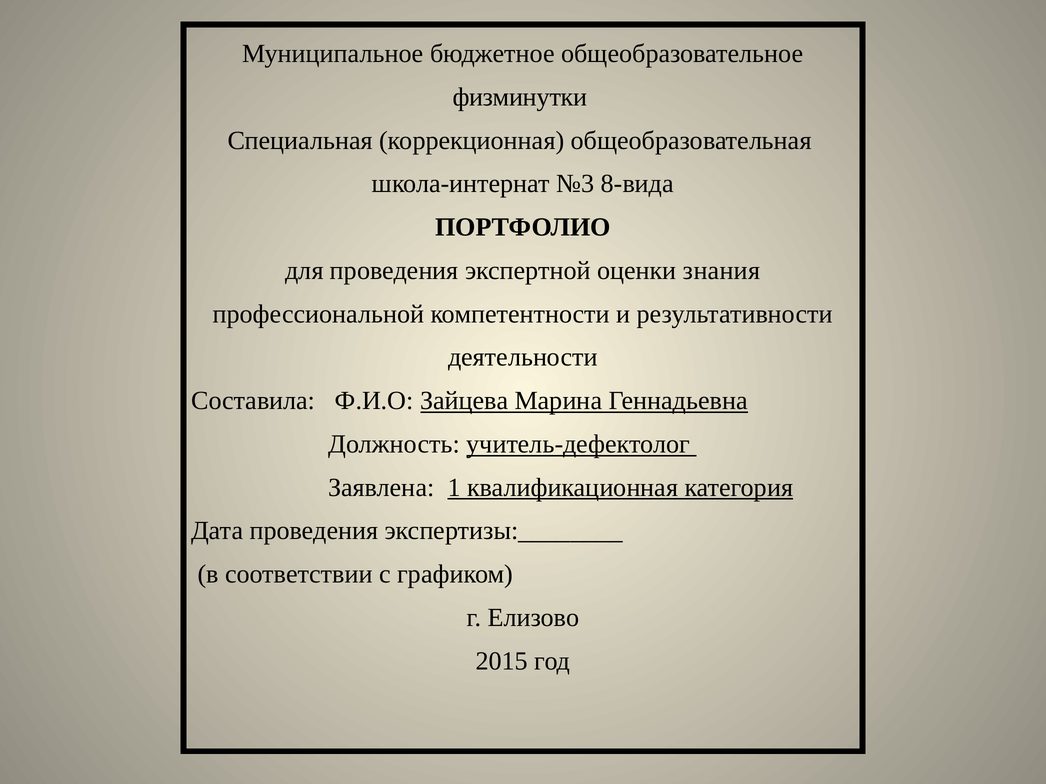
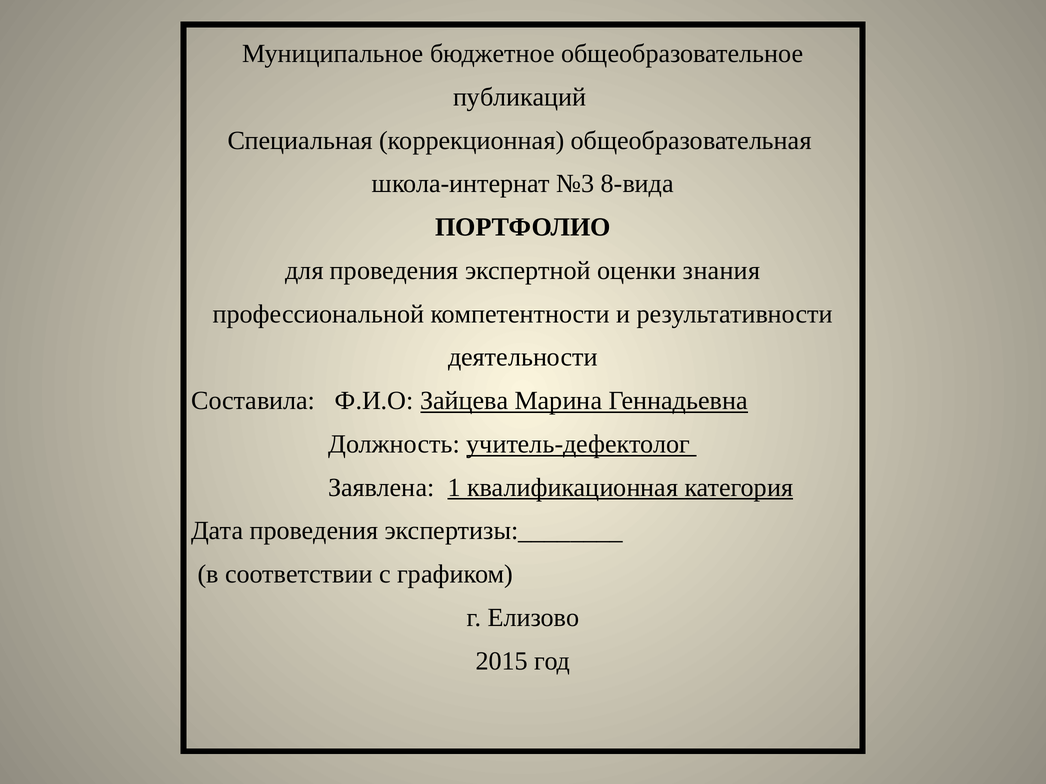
физминутки: физминутки -> публикаций
